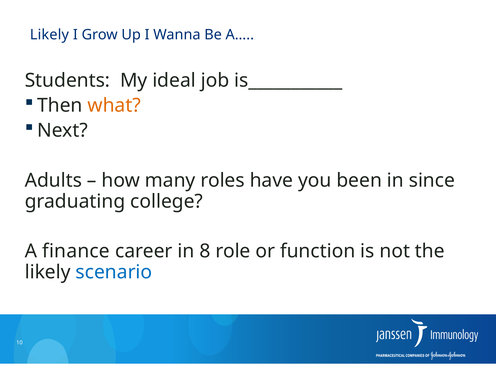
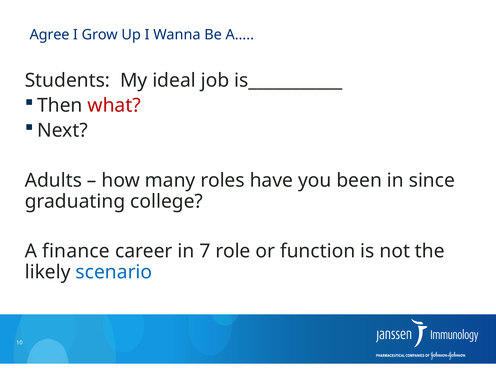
Likely at (49, 35): Likely -> Agree
what colour: orange -> red
8: 8 -> 7
